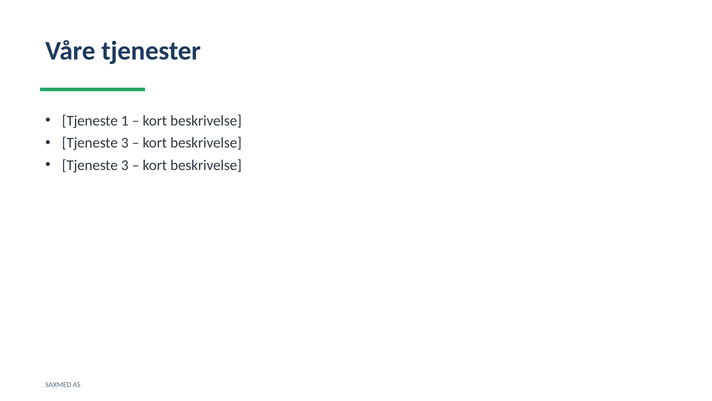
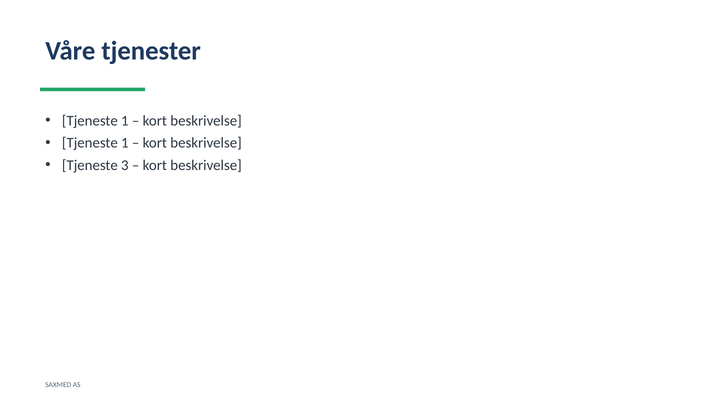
3 at (125, 143): 3 -> 1
